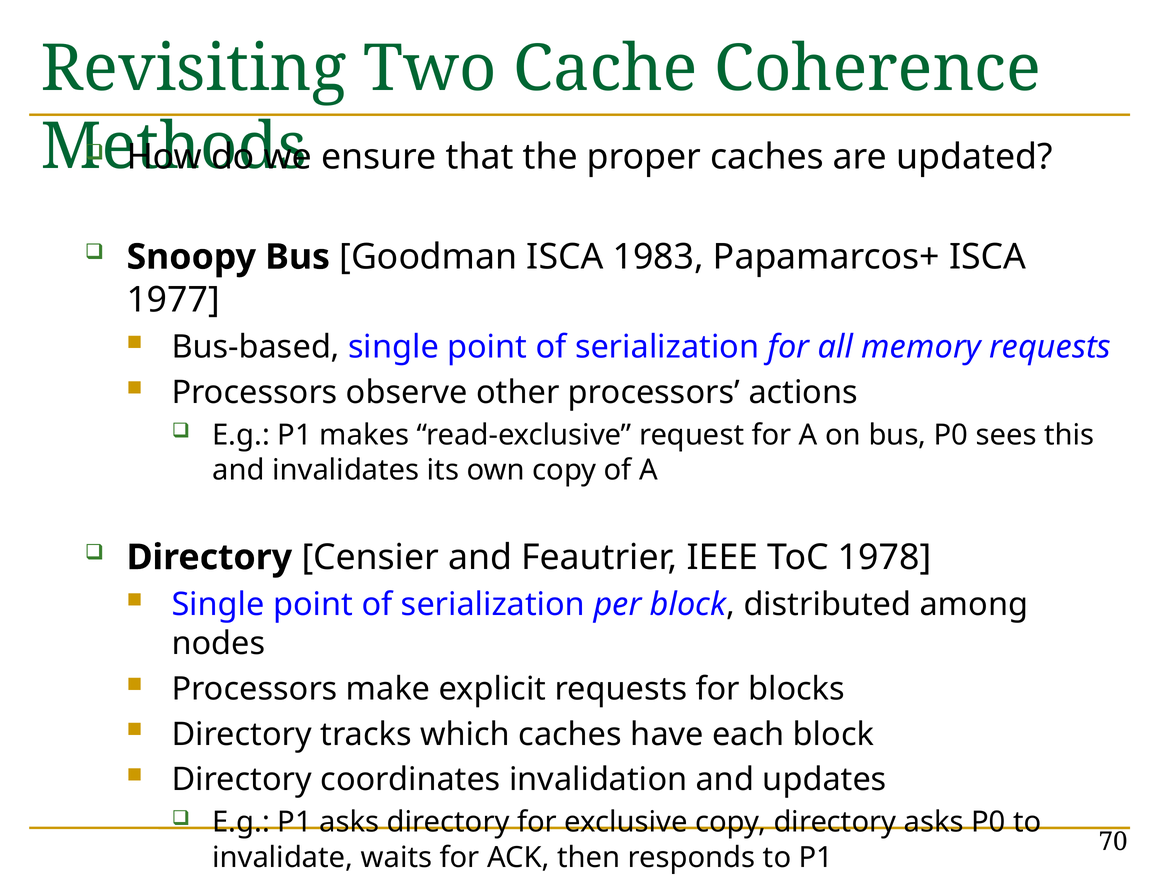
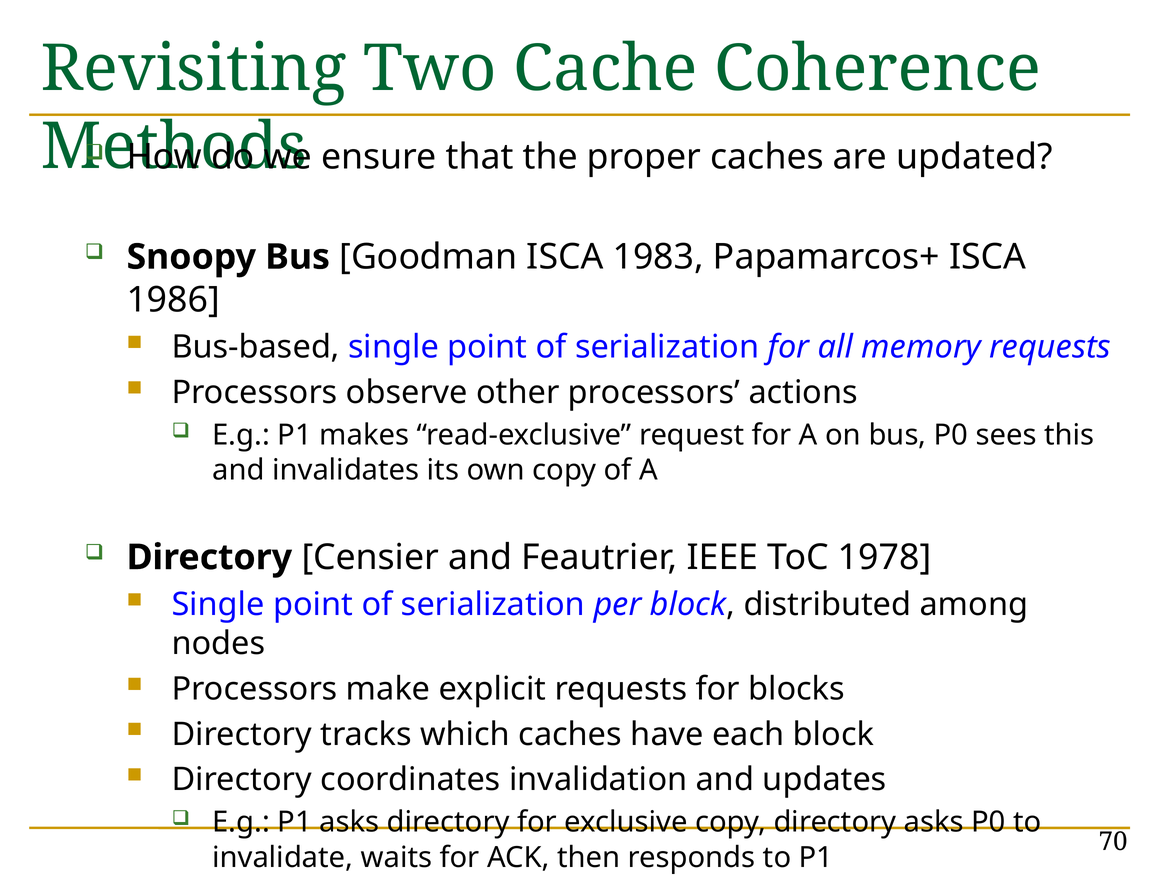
1977: 1977 -> 1986
